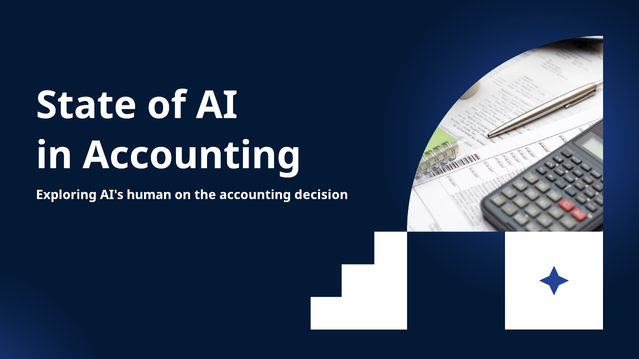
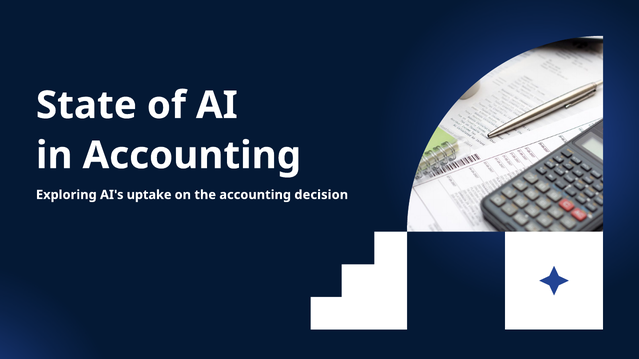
human: human -> uptake
